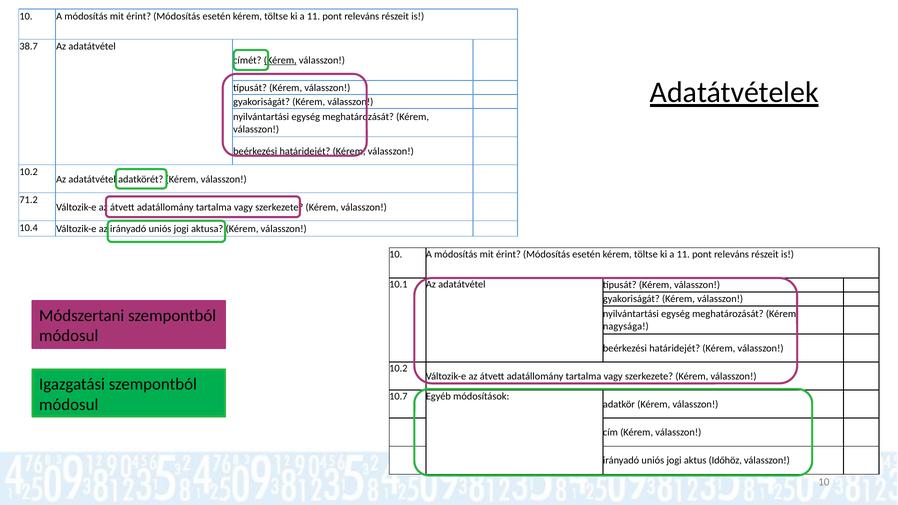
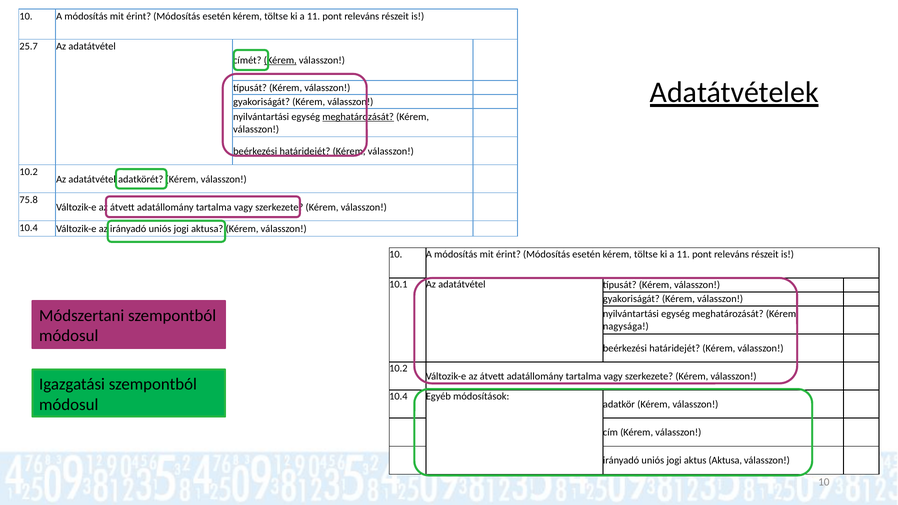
38.7: 38.7 -> 25.7
meghatározását at (358, 117) underline: none -> present
71.2: 71.2 -> 75.8
10.7 at (398, 397): 10.7 -> 10.4
aktus Időhöz: Időhöz -> Aktusa
